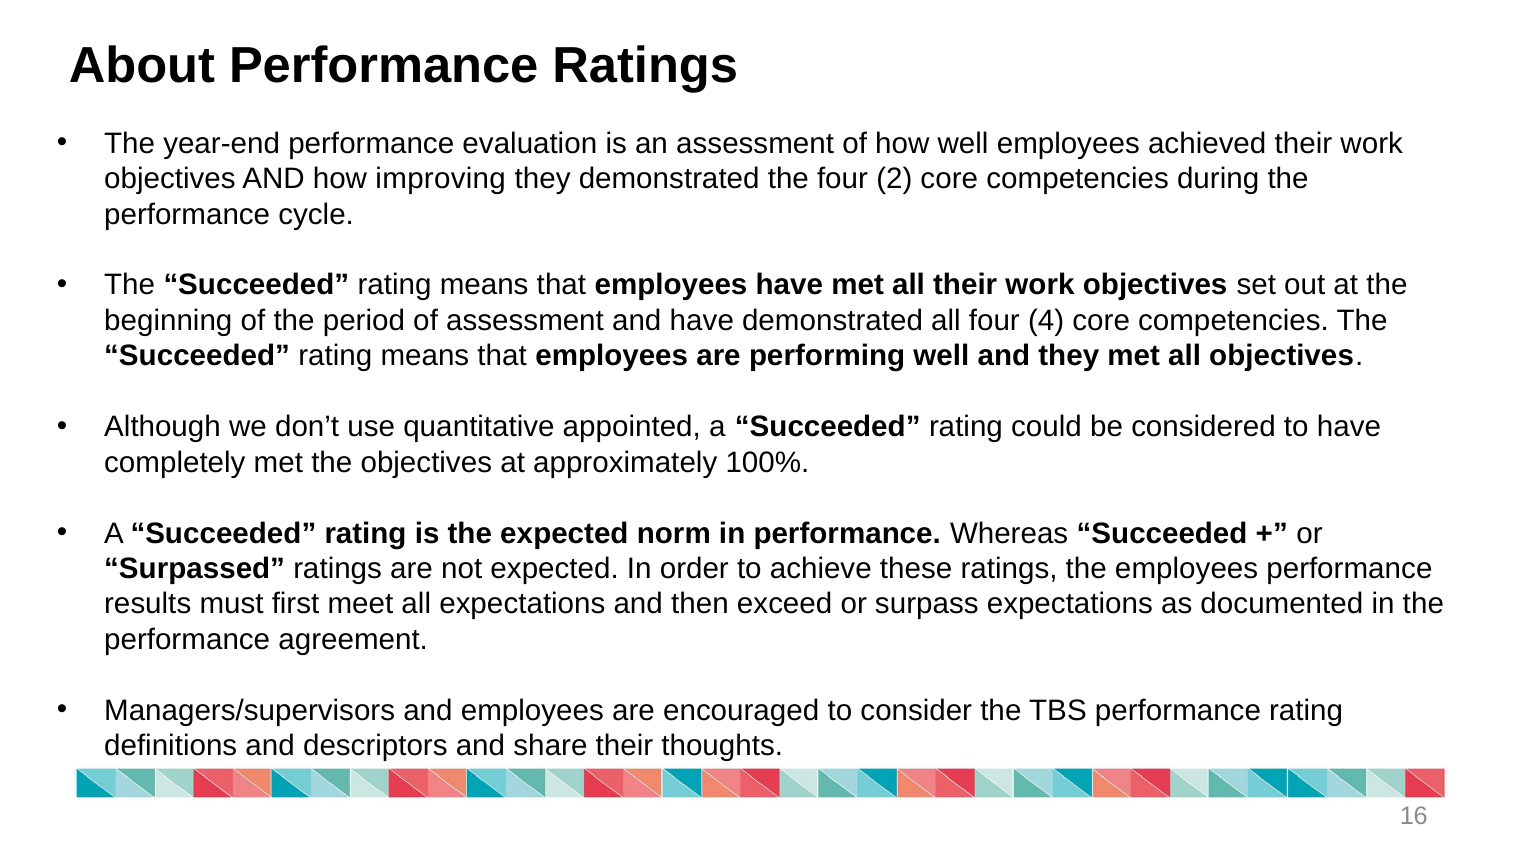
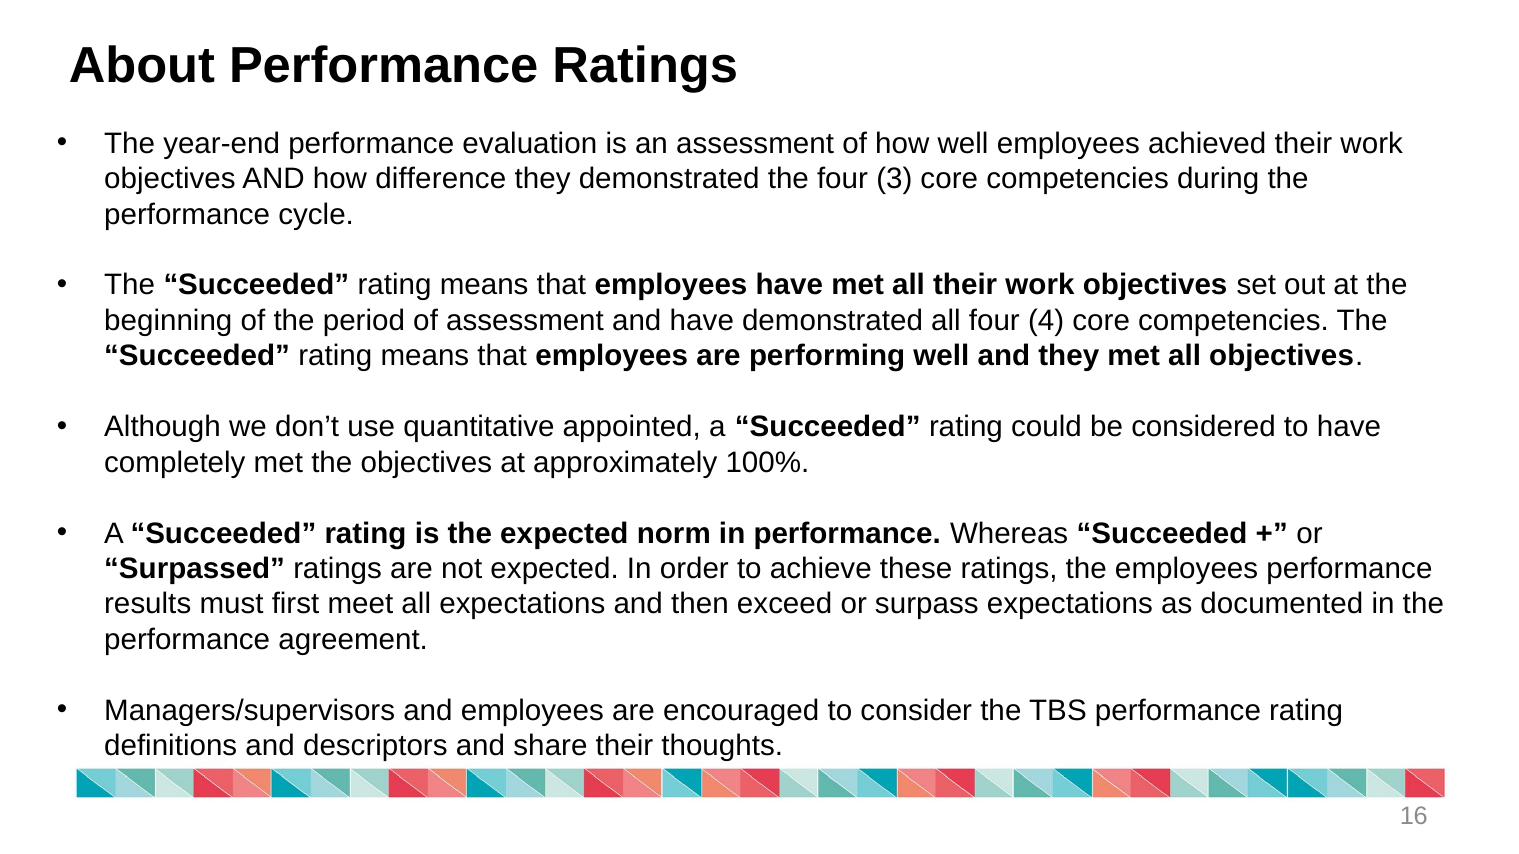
improving: improving -> difference
2: 2 -> 3
